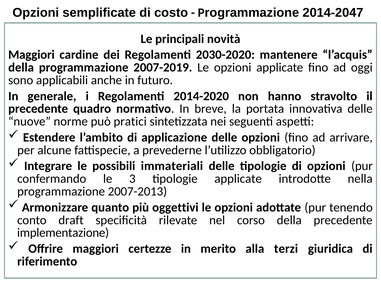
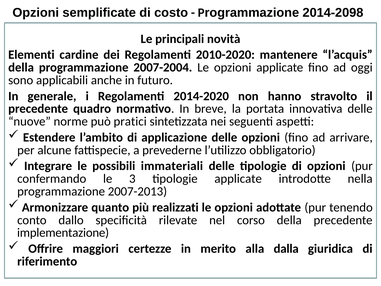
2014-2047: 2014-2047 -> 2014-2098
Maggiori at (31, 55): Maggiori -> Elementi
2030-2020: 2030-2020 -> 2010-2020
2007-2019: 2007-2019 -> 2007-2004
oggettivi: oggettivi -> realizzati
draft: draft -> dallo
terzi: terzi -> dalla
